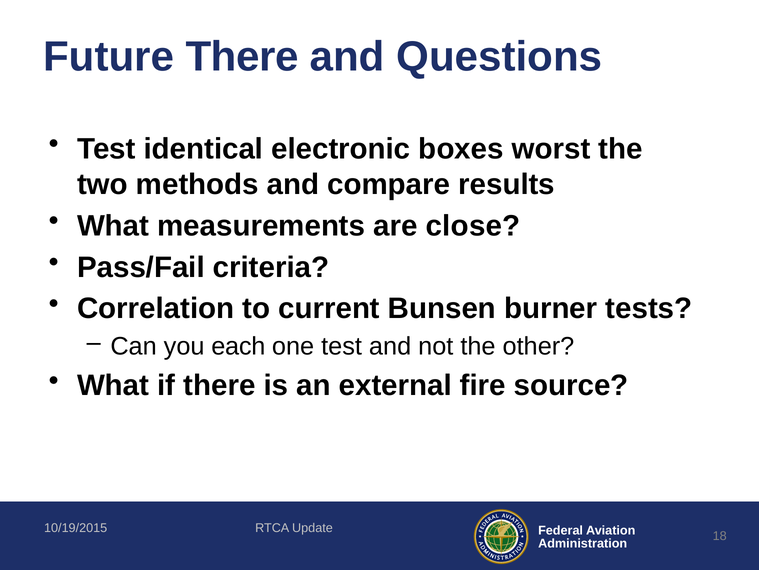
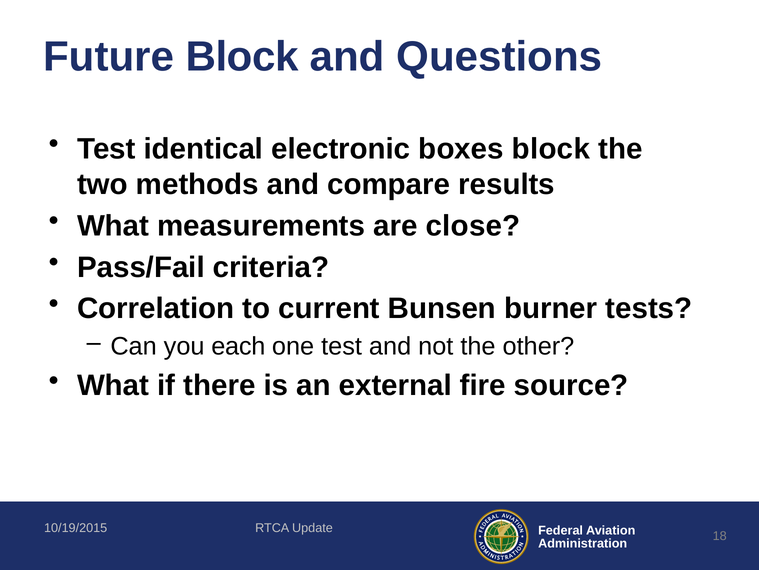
Future There: There -> Block
boxes worst: worst -> block
